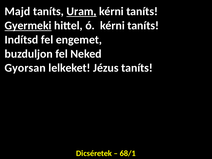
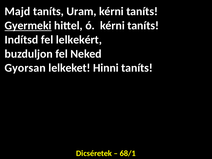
Uram underline: present -> none
engemet: engemet -> lelkekért
Jézus: Jézus -> Hinni
